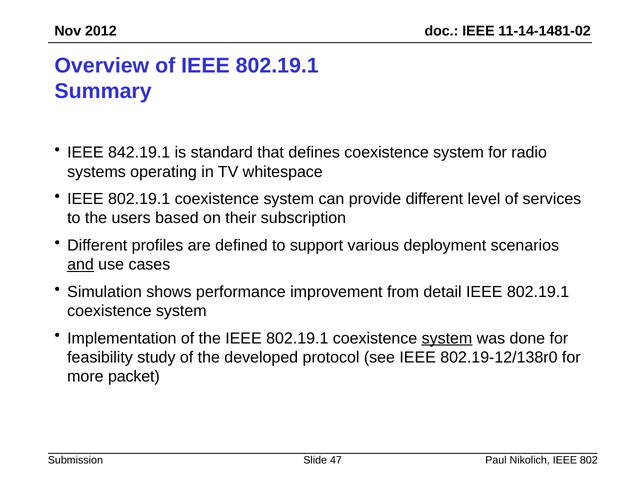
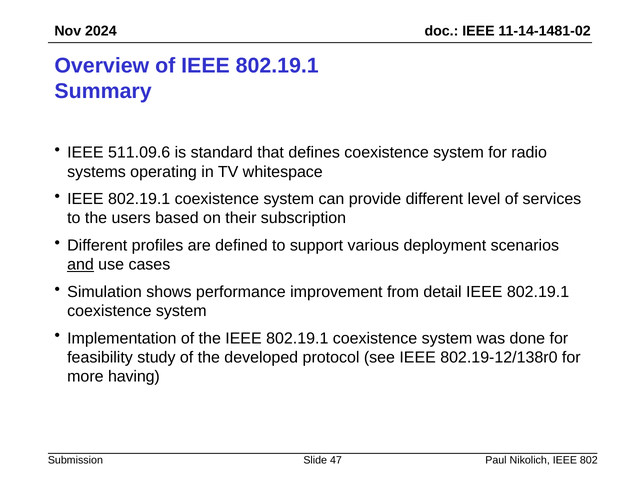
2012: 2012 -> 2024
842.19.1: 842.19.1 -> 511.09.6
system at (447, 338) underline: present -> none
packet: packet -> having
